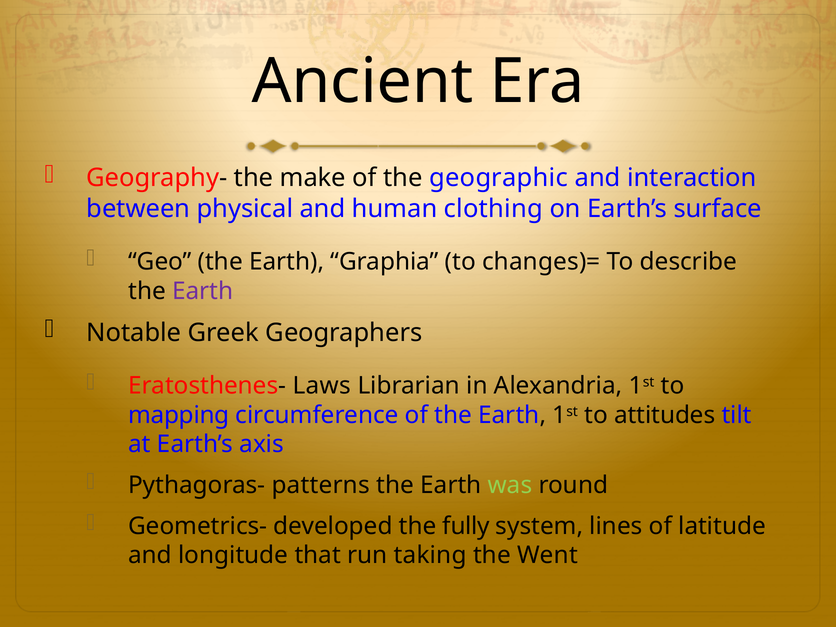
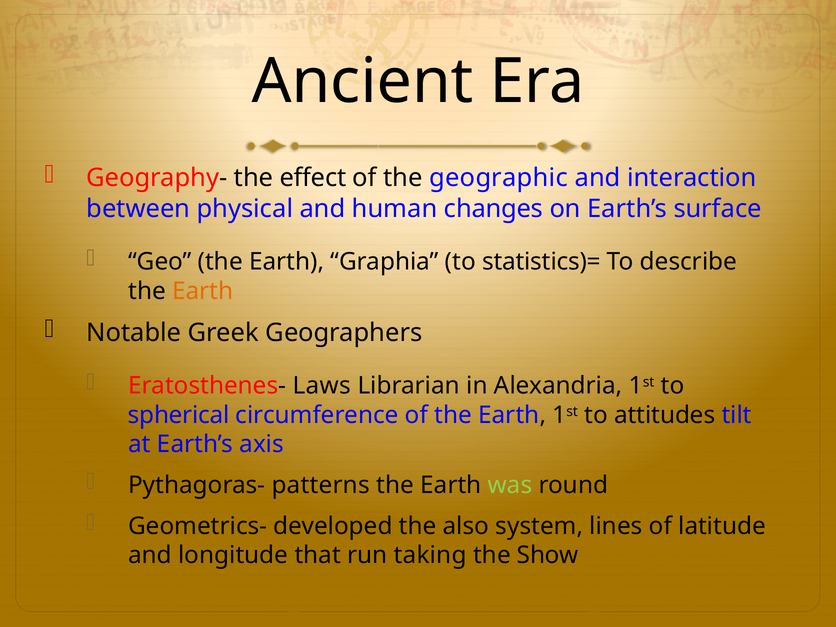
make: make -> effect
clothing: clothing -> changes
changes)=: changes)= -> statistics)=
Earth at (203, 291) colour: purple -> orange
mapping: mapping -> spherical
fully: fully -> also
Went: Went -> Show
